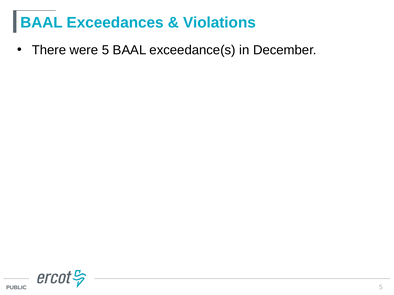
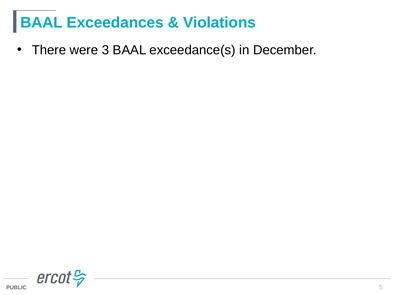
were 5: 5 -> 3
